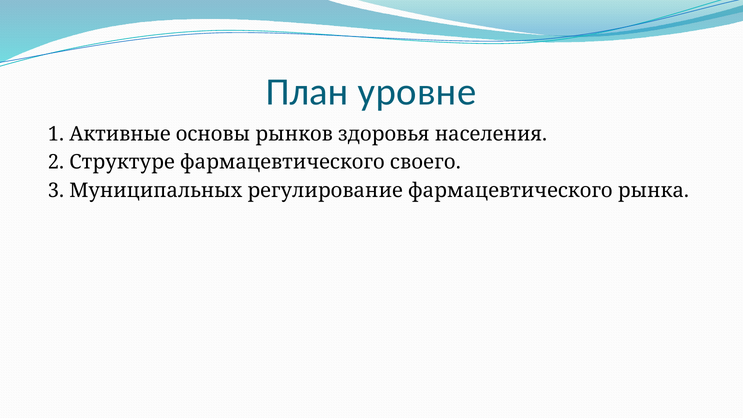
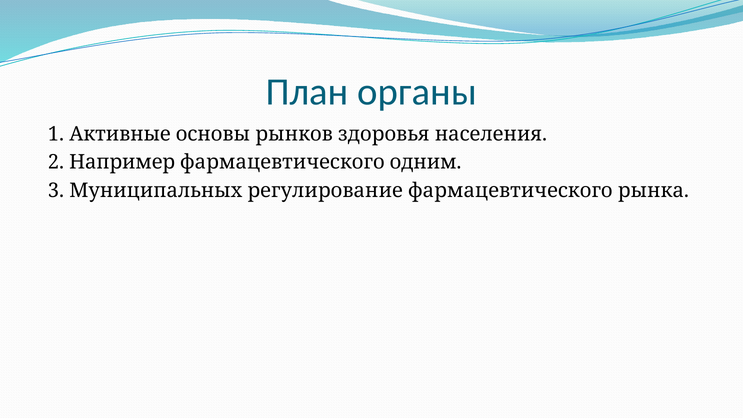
уровне: уровне -> органы
Структуре: Структуре -> Например
своего: своего -> одним
